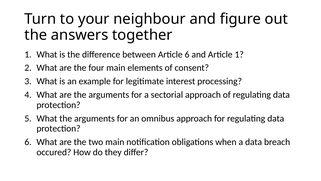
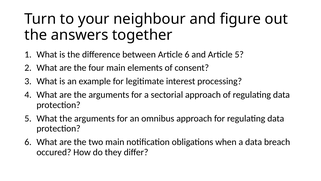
Article 1: 1 -> 5
